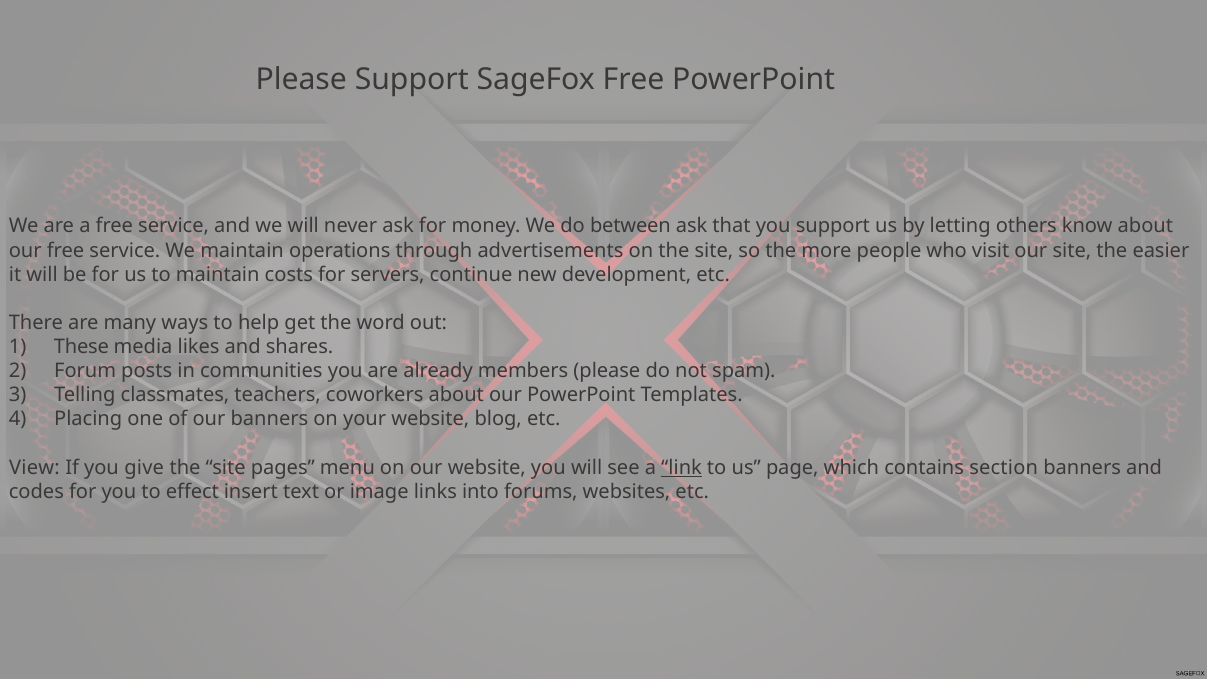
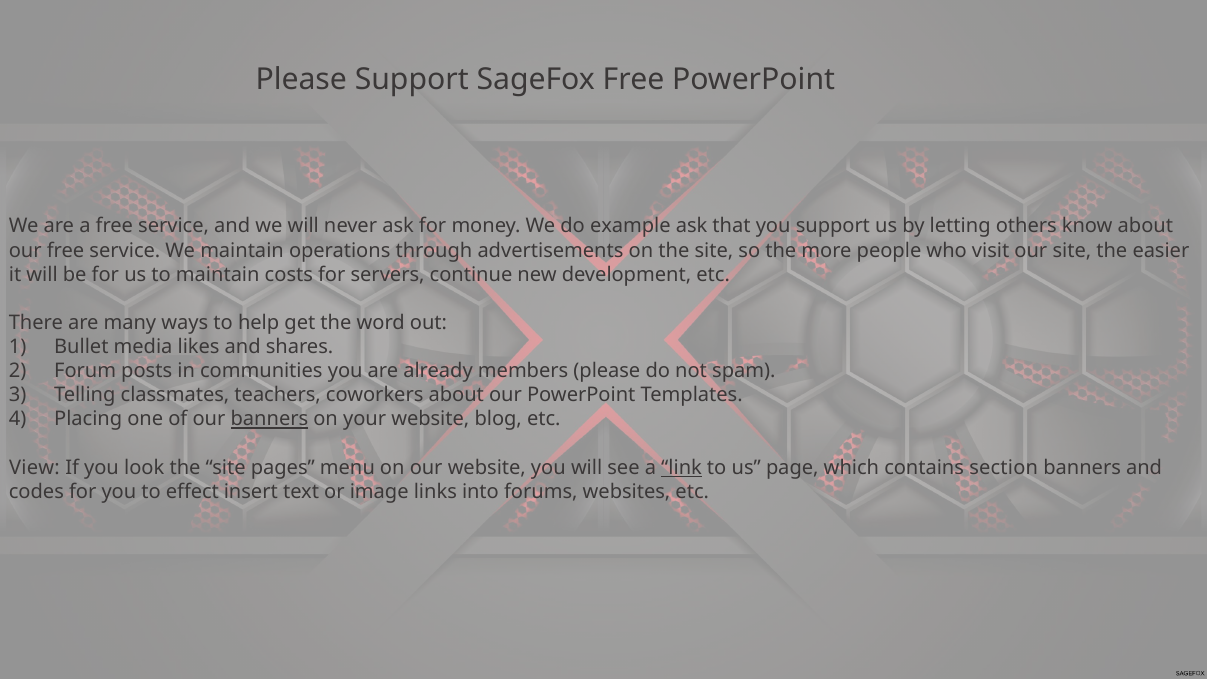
between: between -> example
These: These -> Bullet
banners at (269, 419) underline: none -> present
give: give -> look
